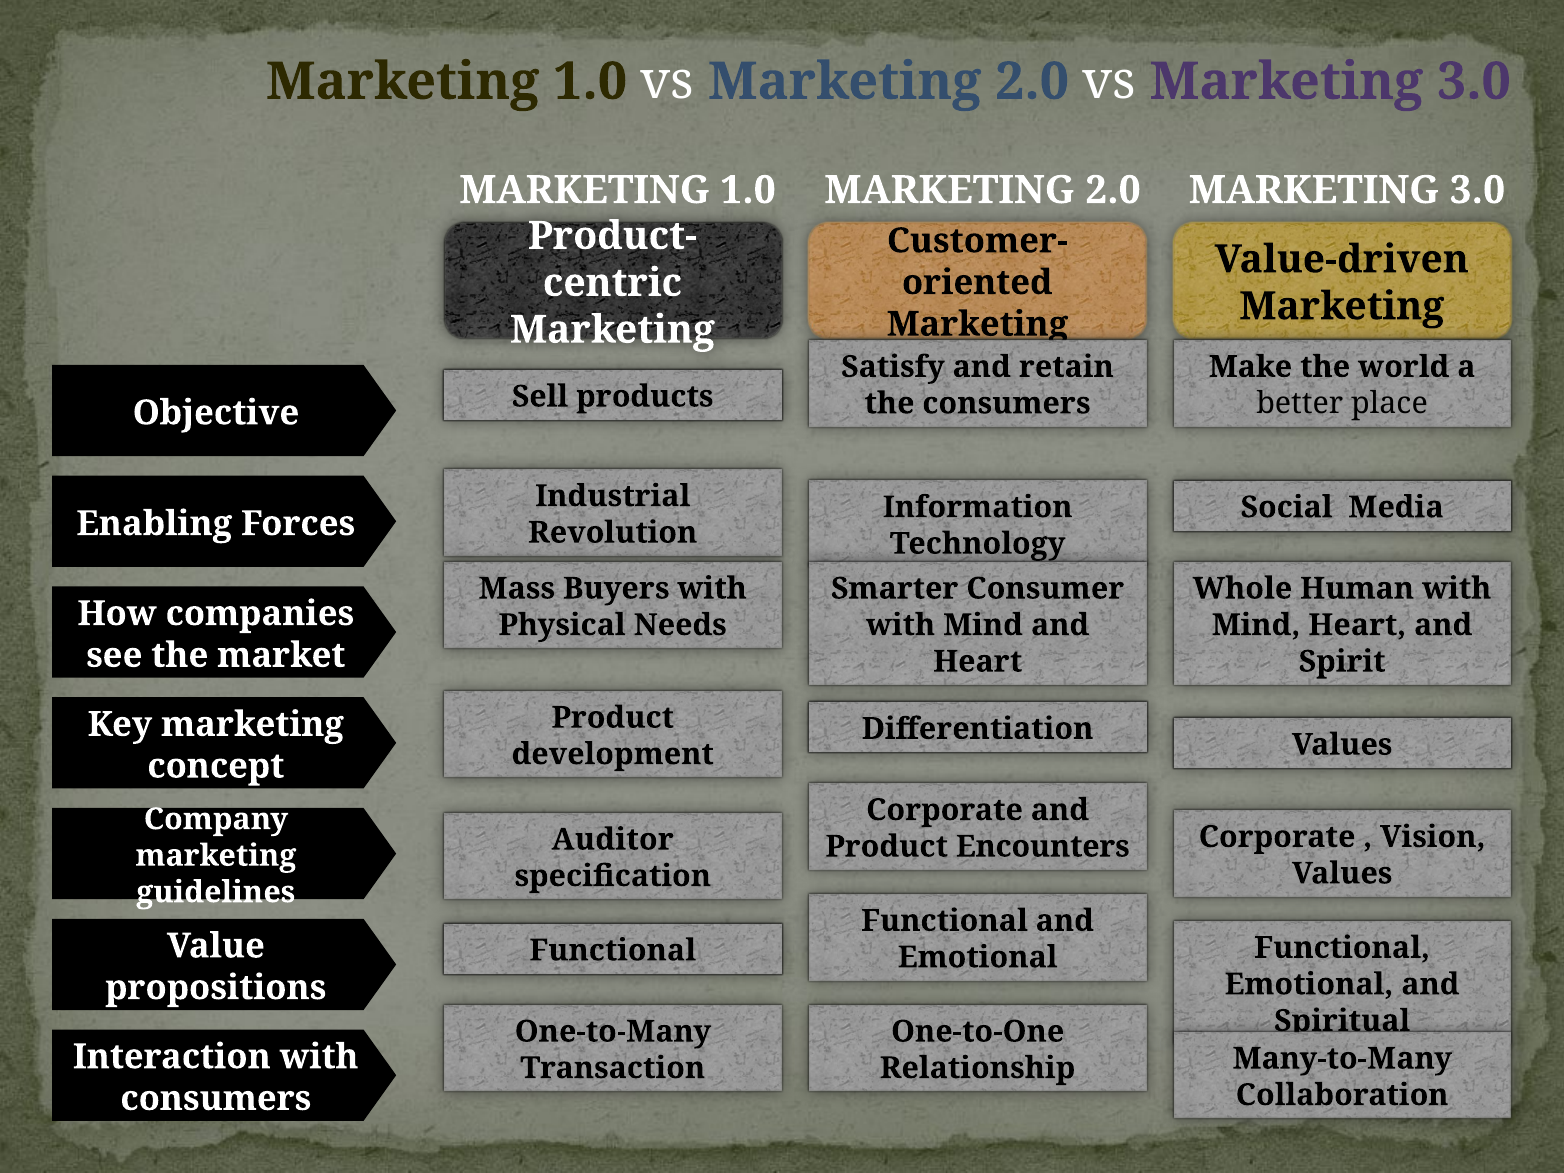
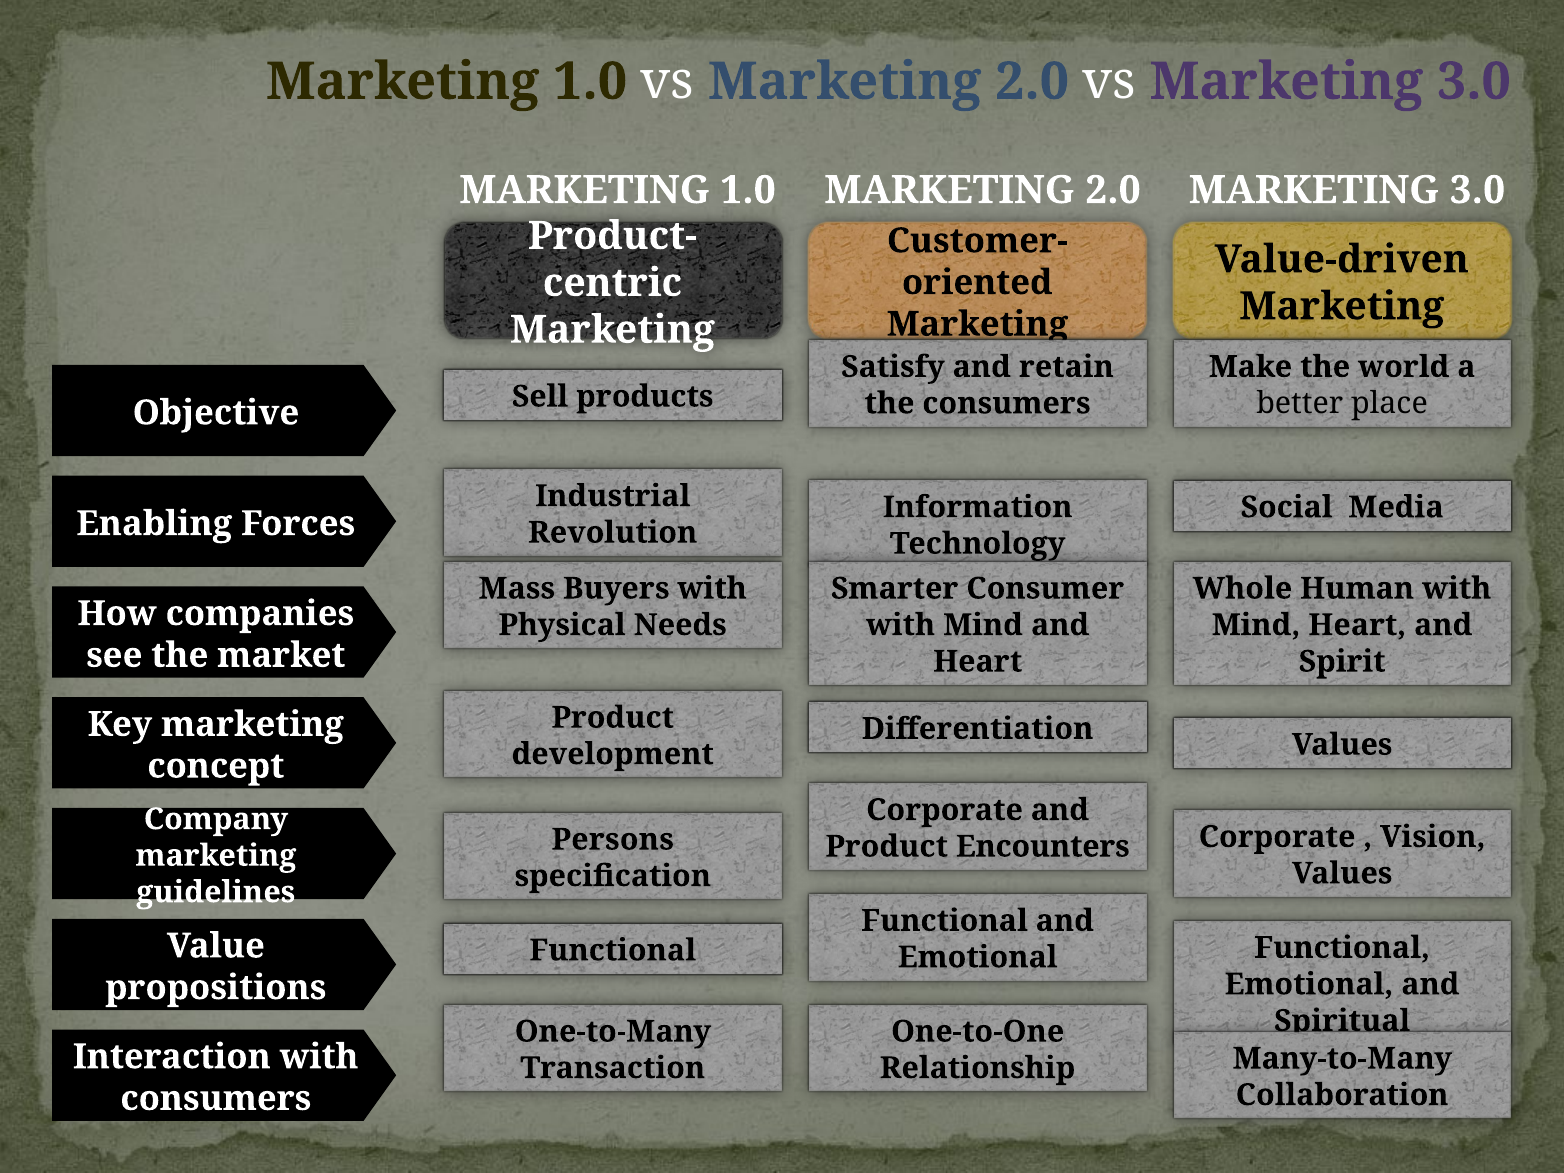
Auditor: Auditor -> Persons
